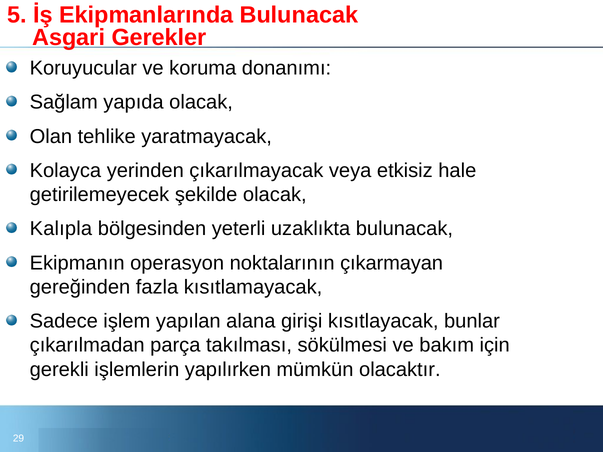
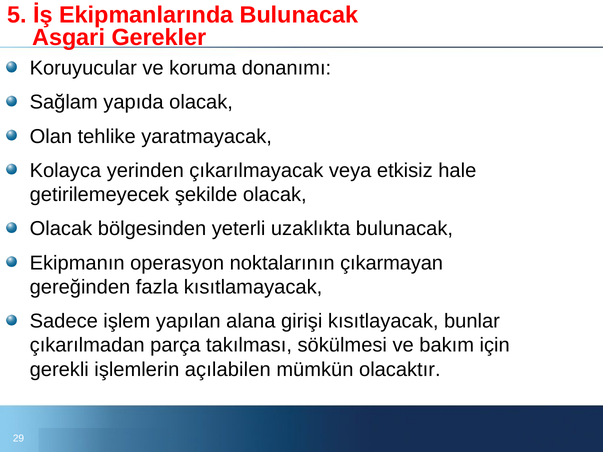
Kalıpla at (61, 229): Kalıpla -> Olacak
yapılırken: yapılırken -> açılabilen
